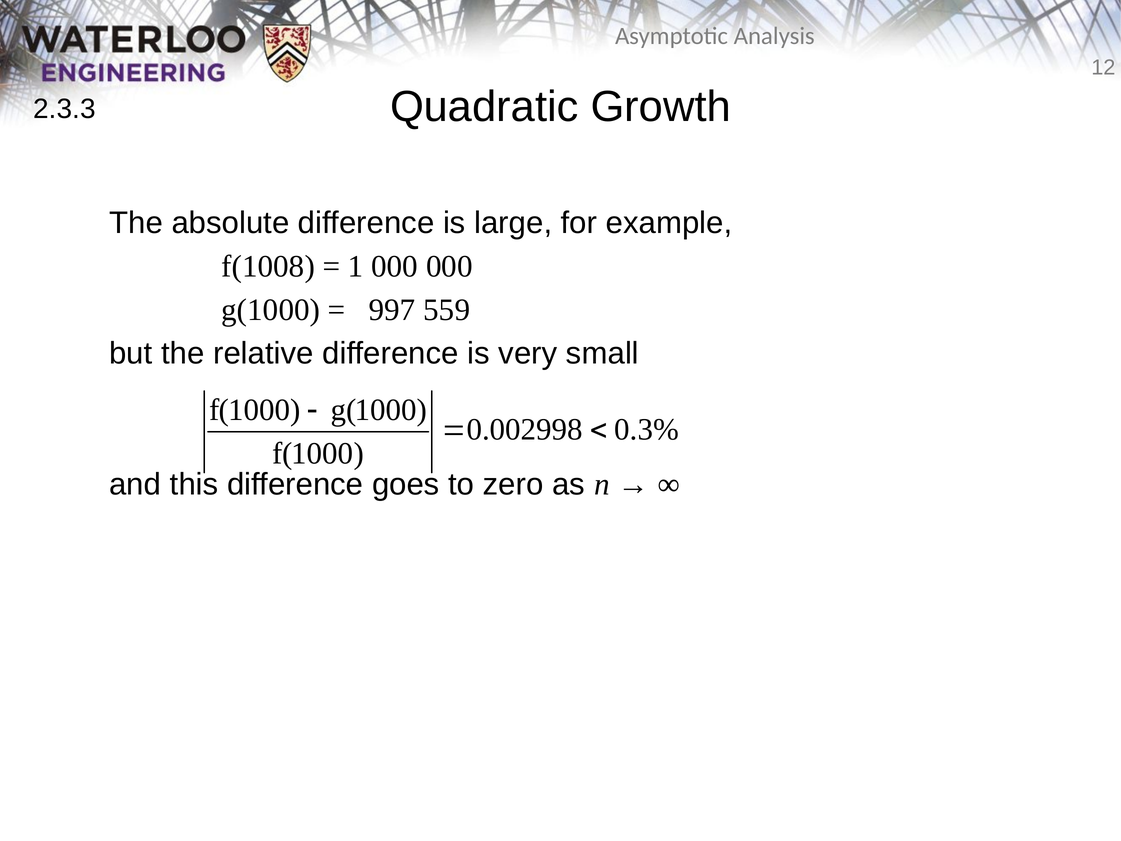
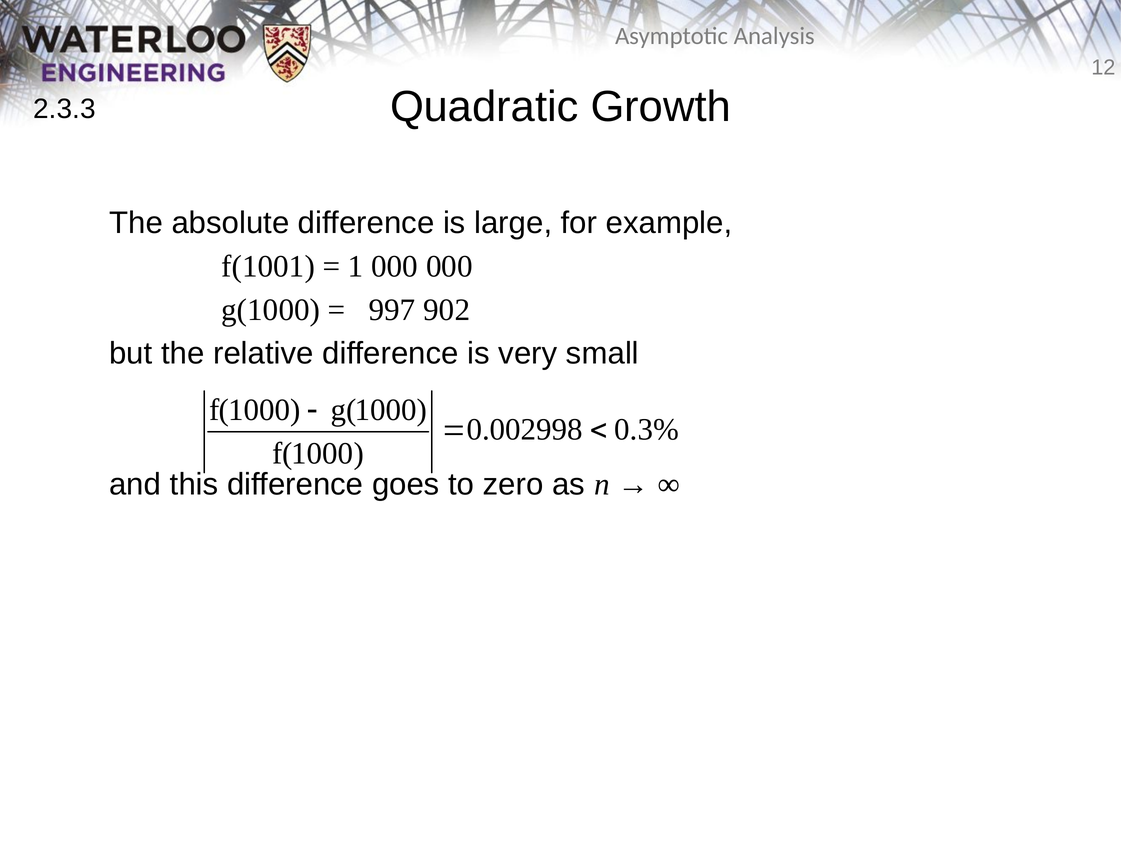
f(1008: f(1008 -> f(1001
559: 559 -> 902
